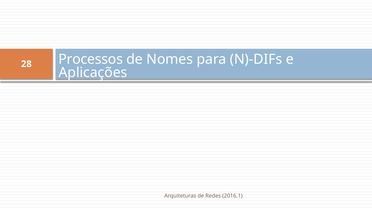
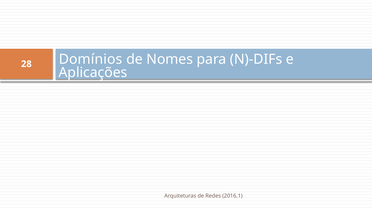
Processos: Processos -> Domínios
